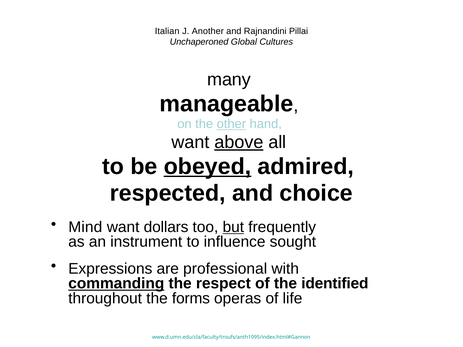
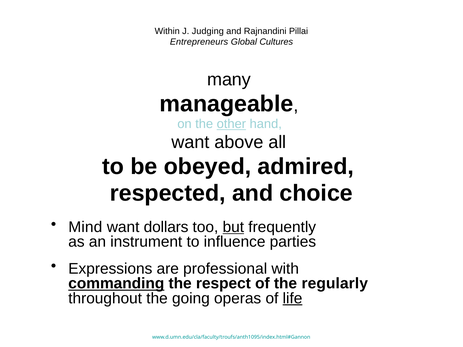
Italian: Italian -> Within
Another: Another -> Judging
Unchaperoned: Unchaperoned -> Entrepreneurs
above underline: present -> none
obeyed underline: present -> none
sought: sought -> parties
identified: identified -> regularly
forms: forms -> going
life underline: none -> present
